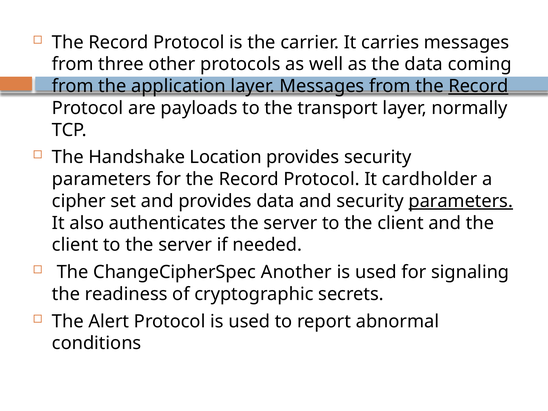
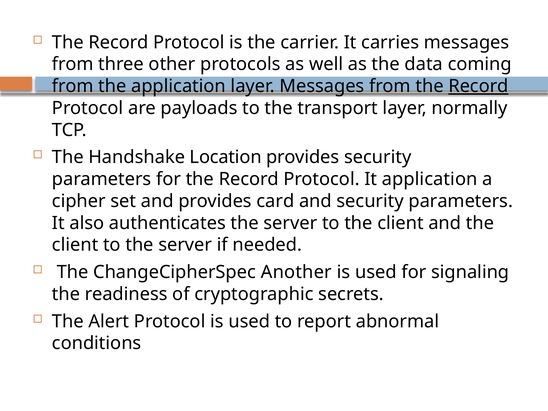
It cardholder: cardholder -> application
provides data: data -> card
parameters at (461, 201) underline: present -> none
